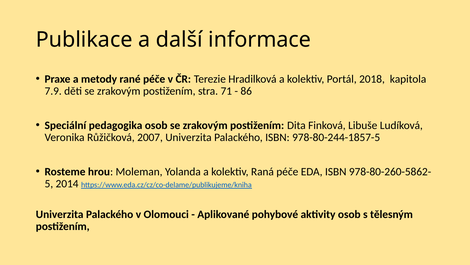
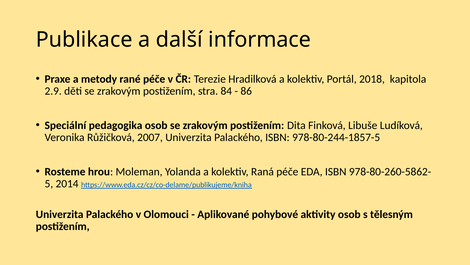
7.9: 7.9 -> 2.9
71: 71 -> 84
